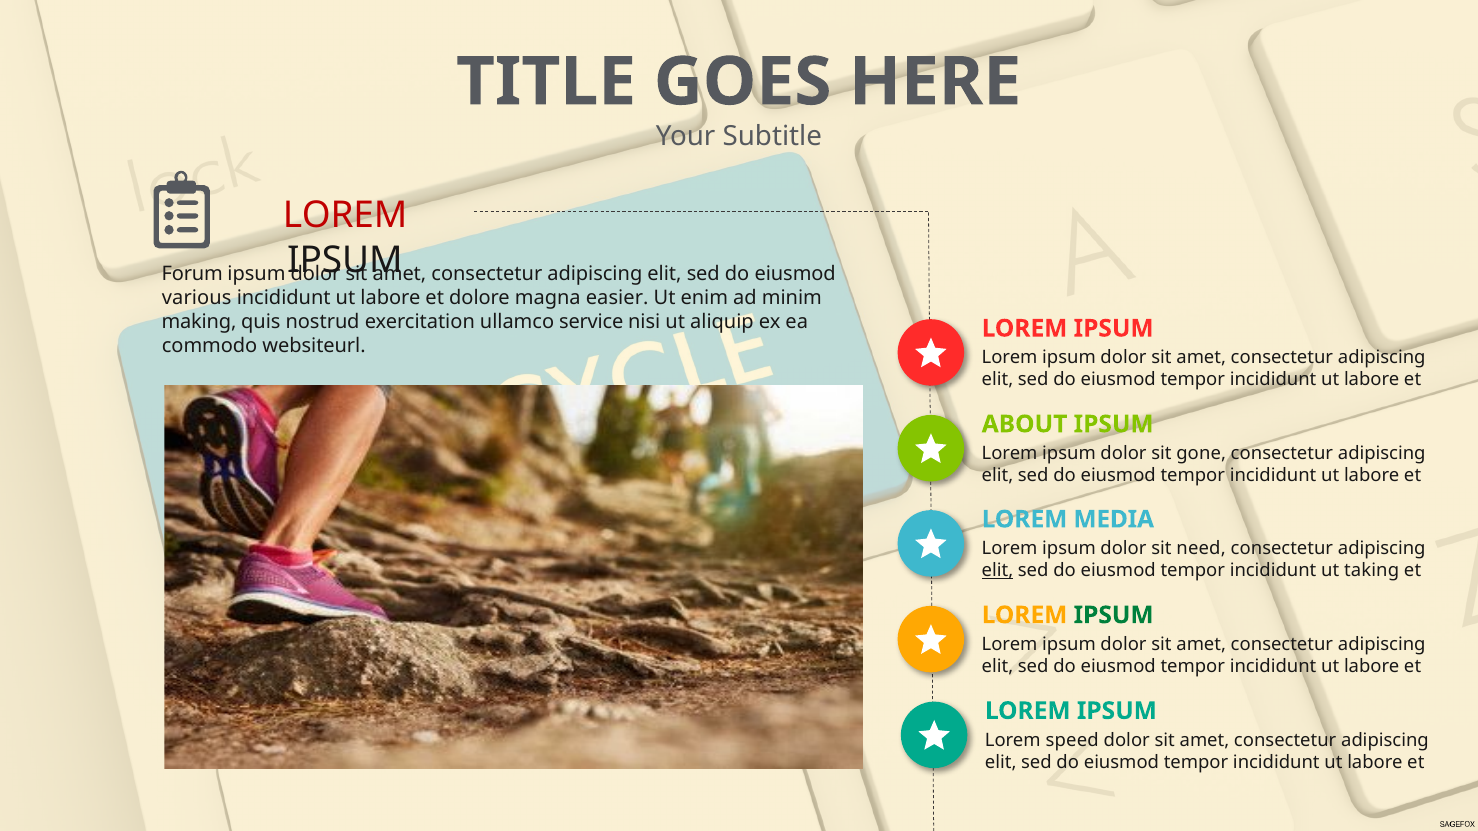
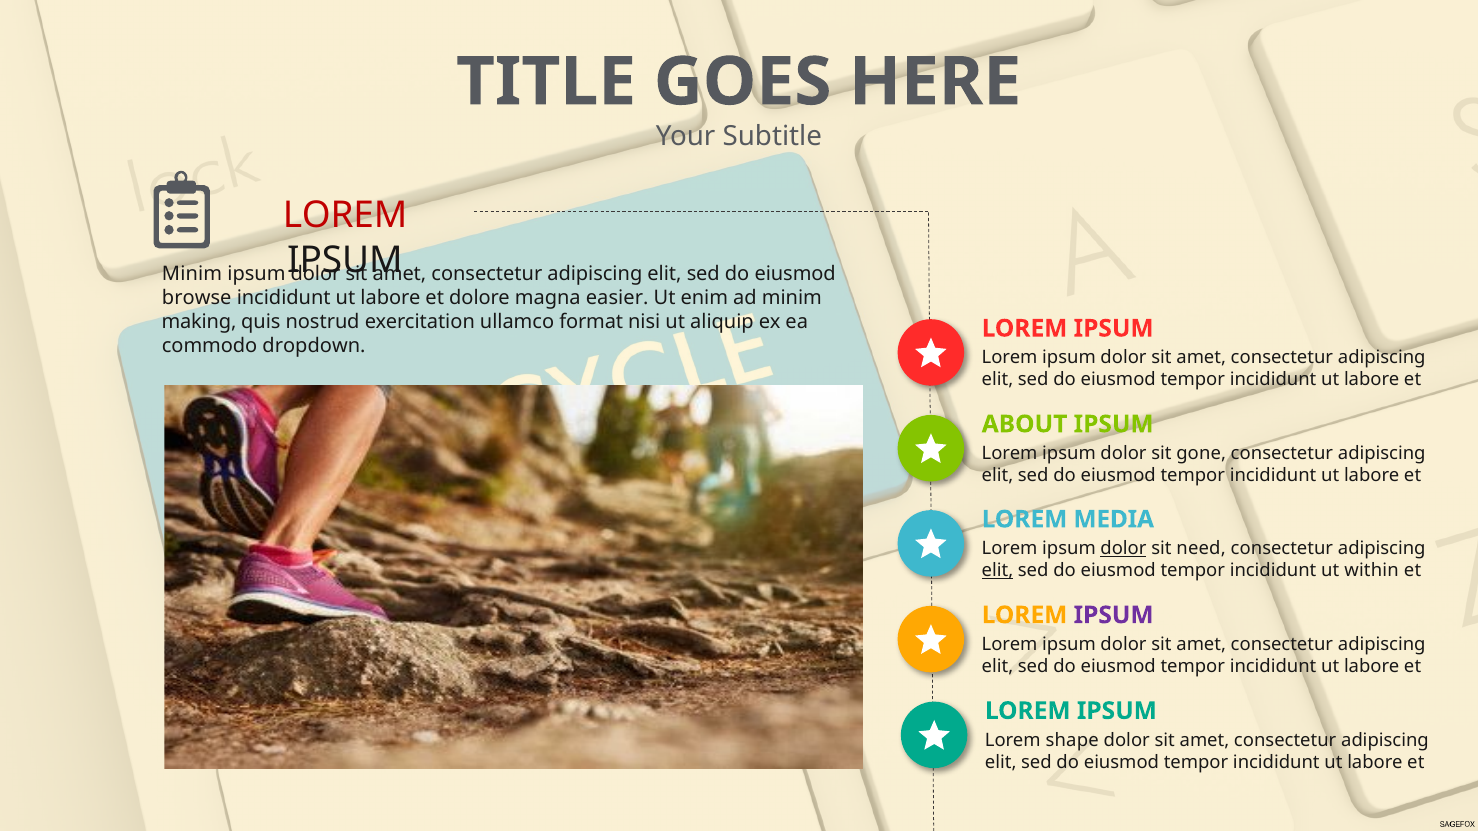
Forum at (192, 274): Forum -> Minim
various: various -> browse
service: service -> format
websiteurl: websiteurl -> dropdown
dolor at (1123, 549) underline: none -> present
taking: taking -> within
IPSUM at (1114, 615) colour: green -> purple
speed: speed -> shape
